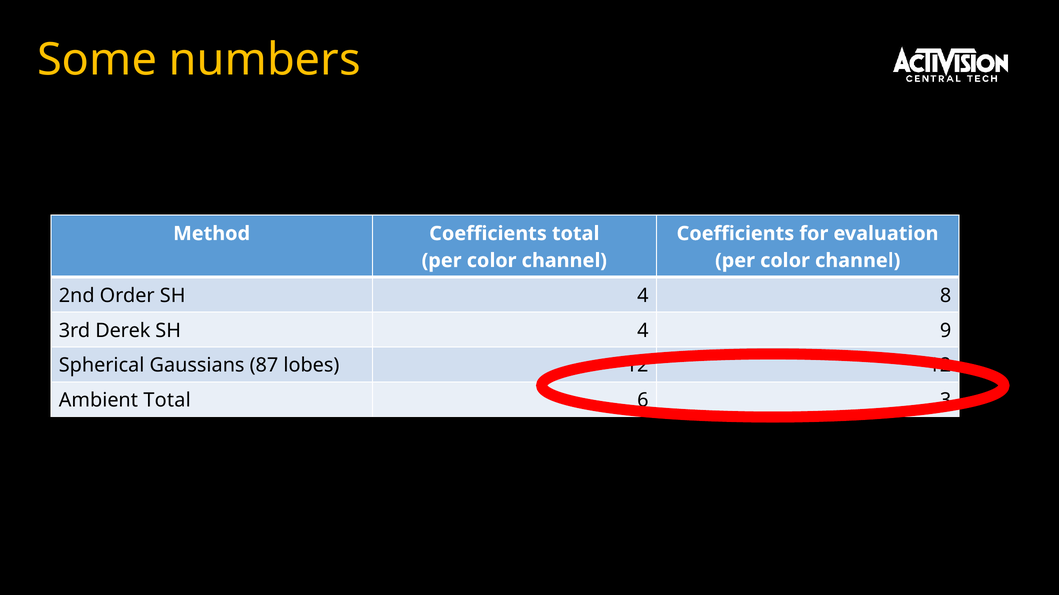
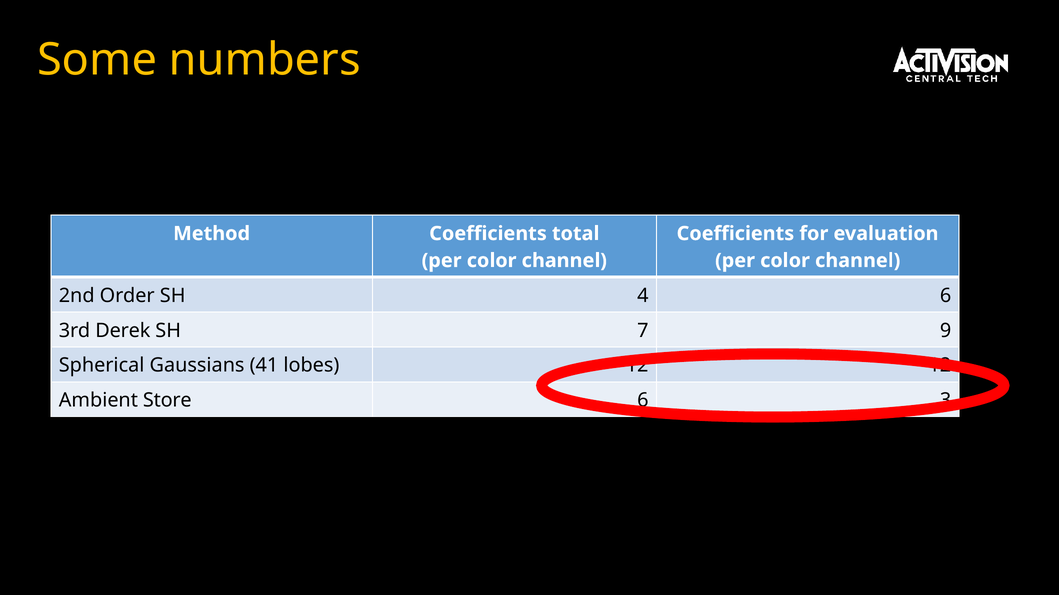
4 8: 8 -> 6
4 at (643, 331): 4 -> 7
87: 87 -> 41
Ambient Total: Total -> Store
